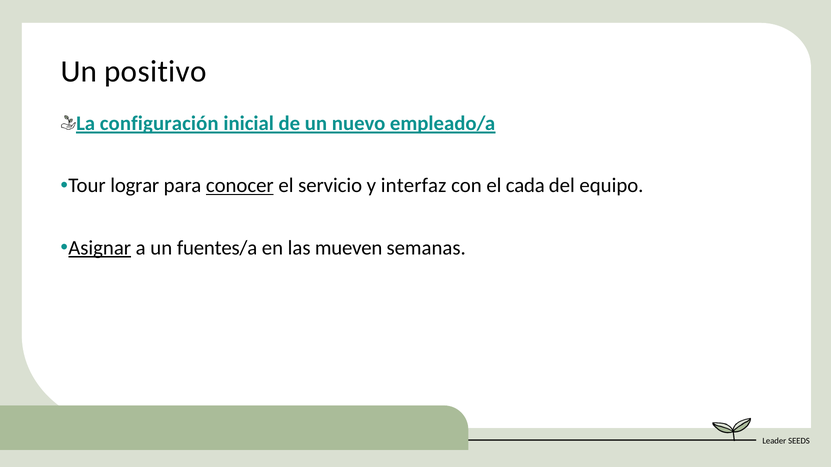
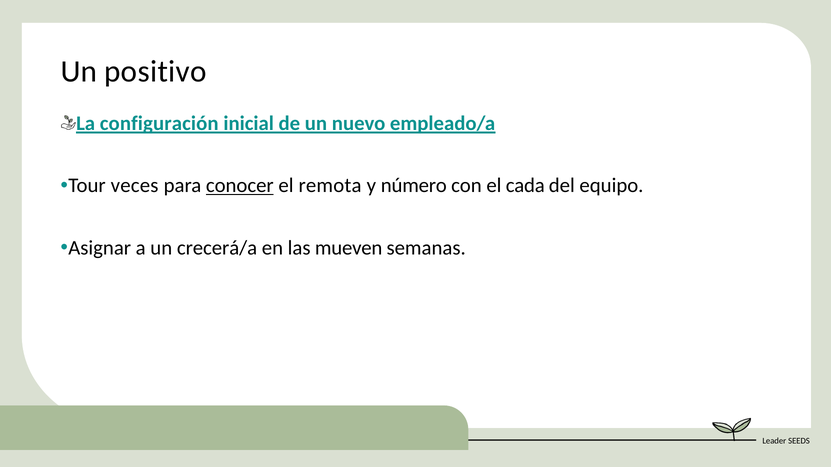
lograr: lograr -> veces
servicio: servicio -> remota
interfaz: interfaz -> número
Asignar underline: present -> none
fuentes/a: fuentes/a -> crecerá/a
